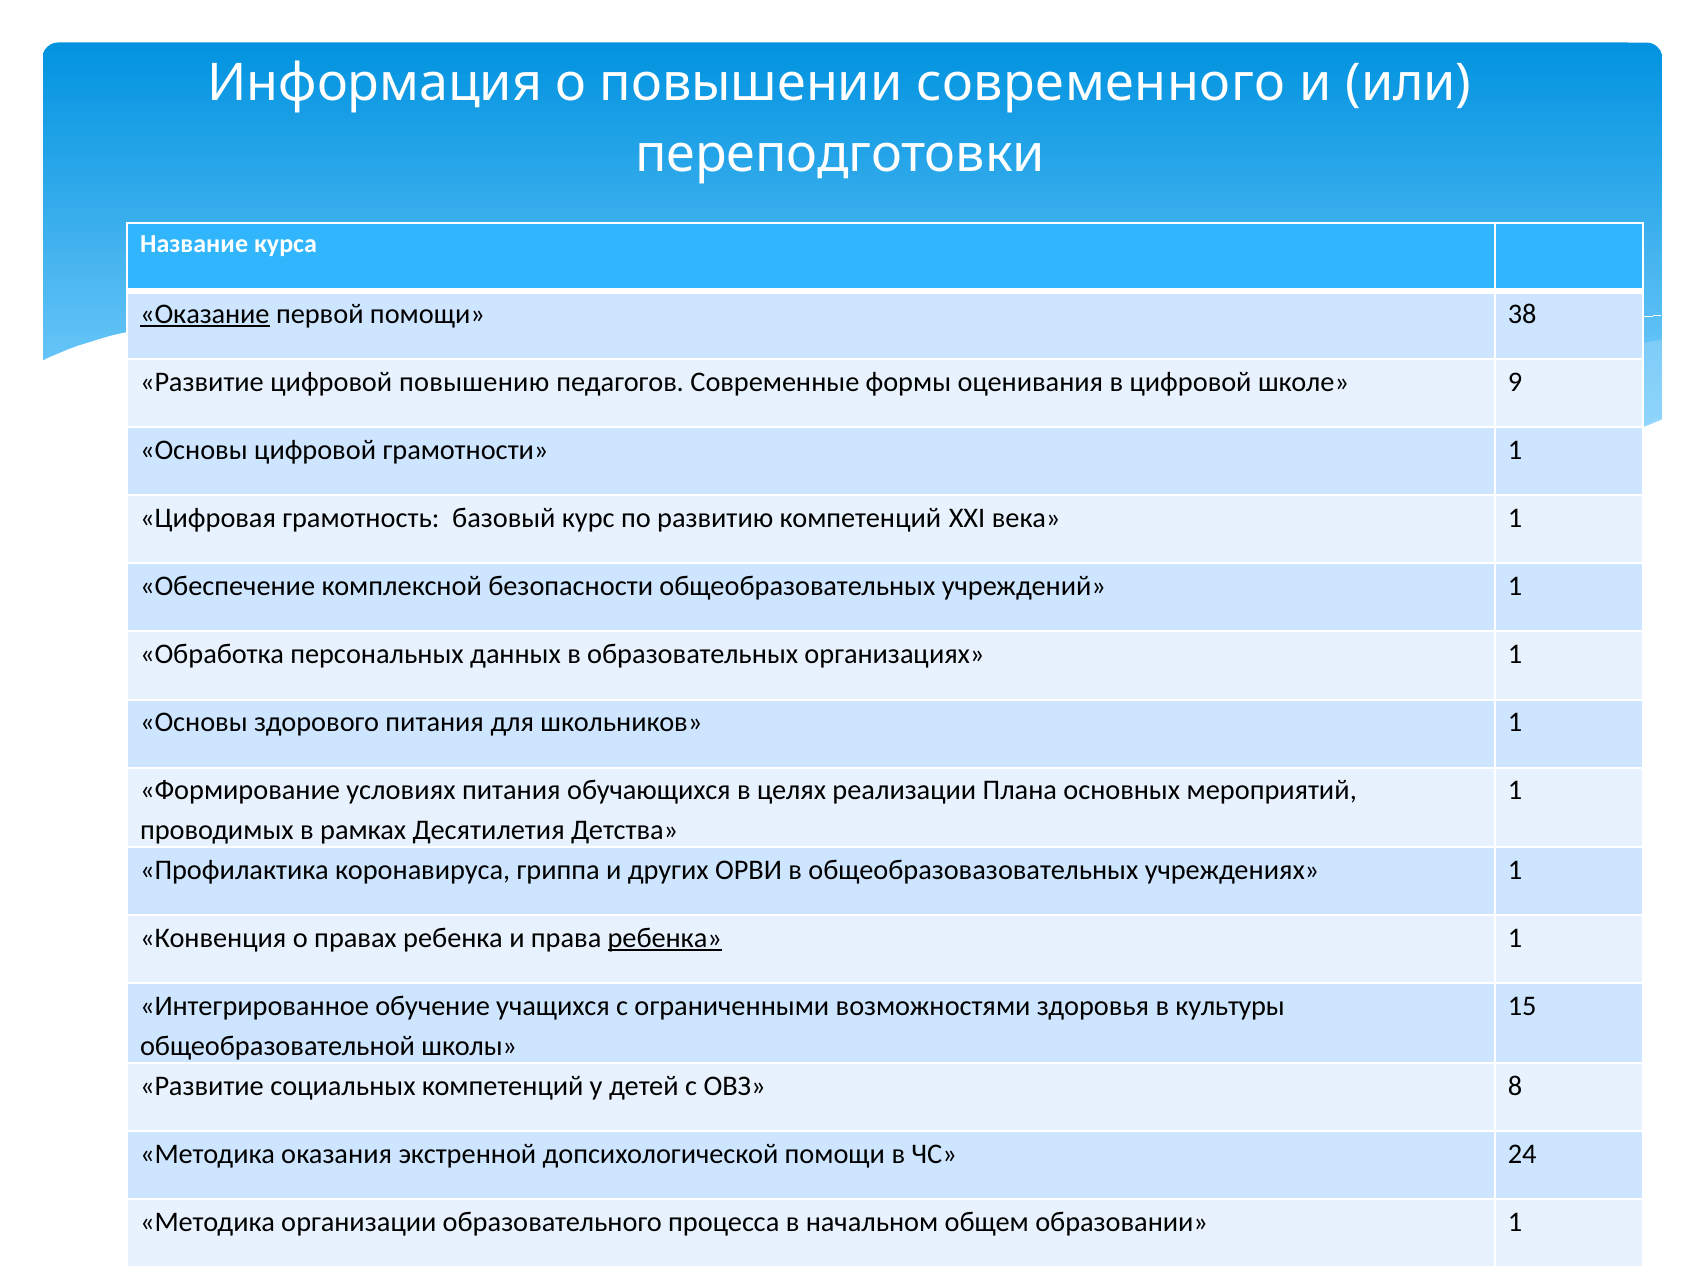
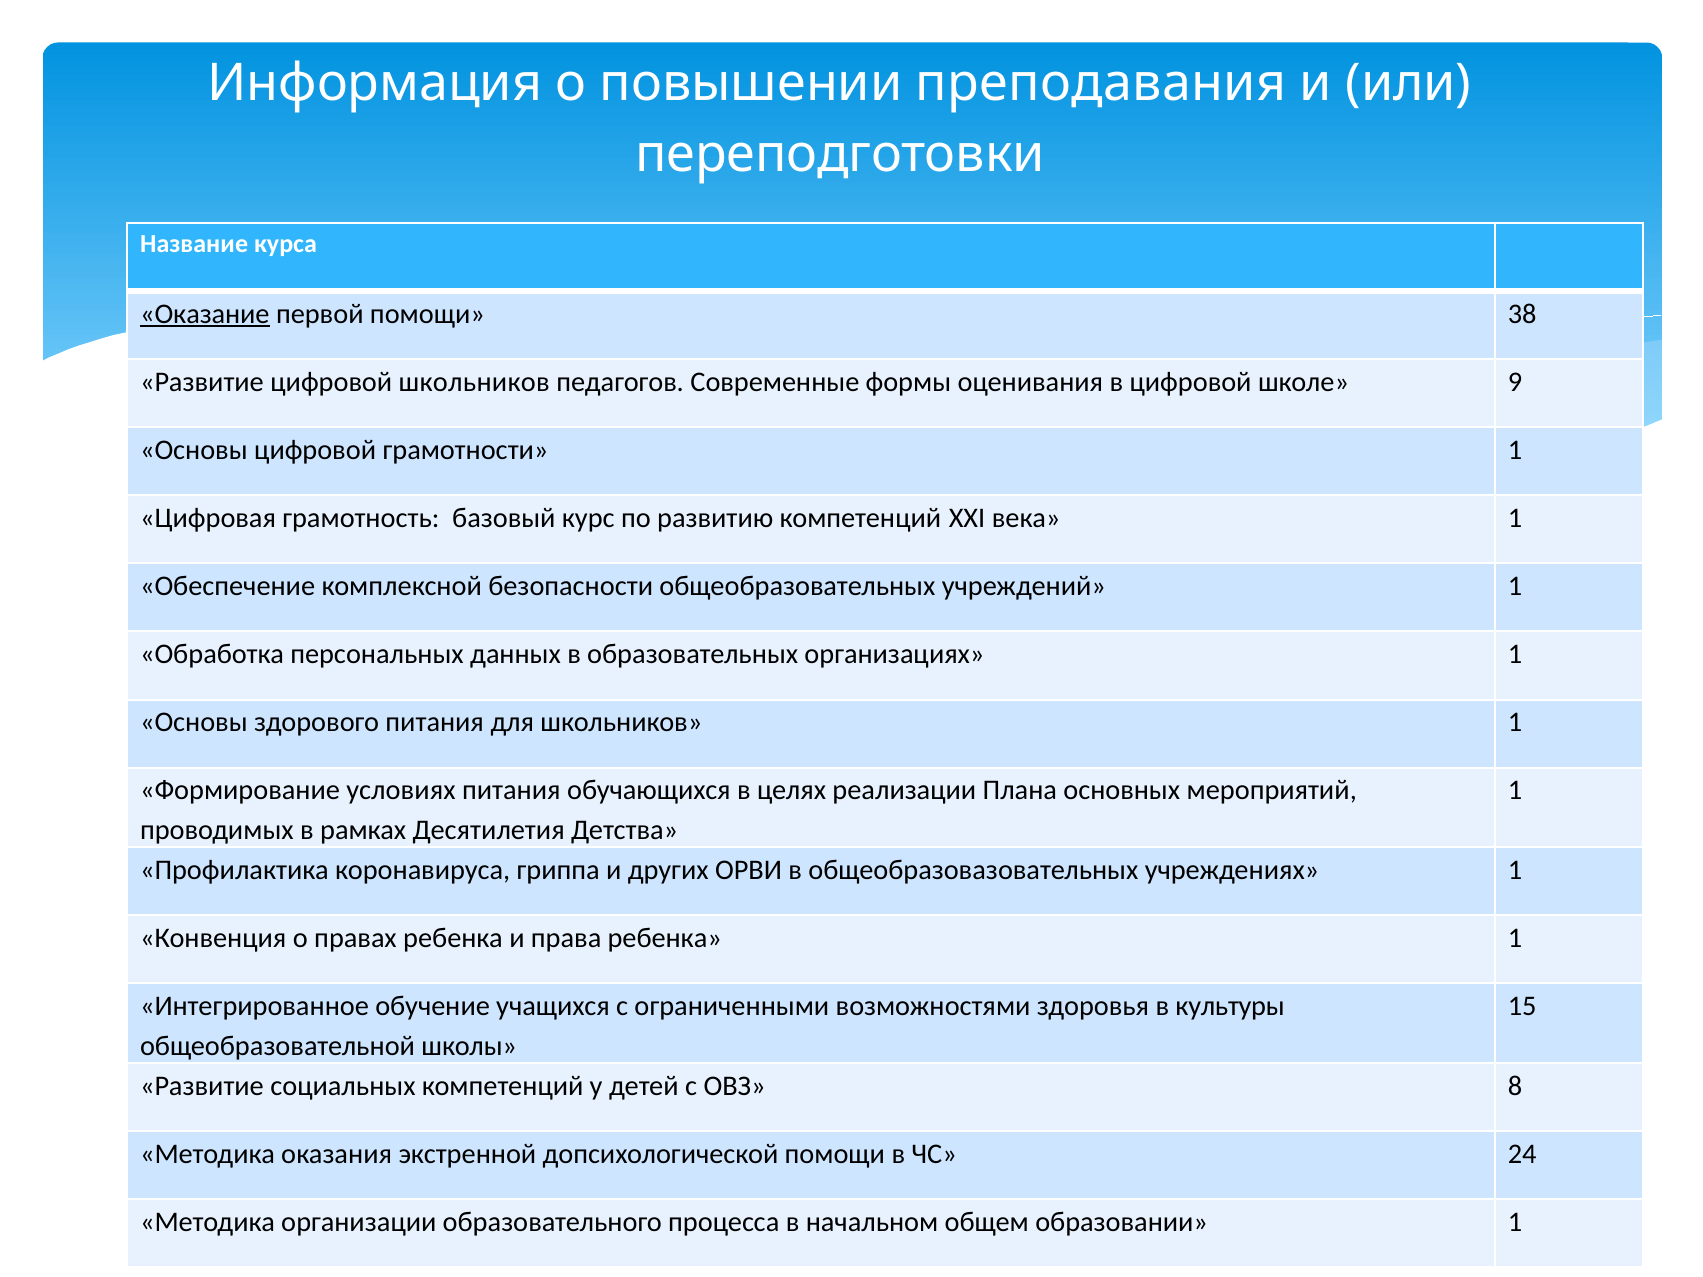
современного: современного -> преподавания
цифровой повышению: повышению -> школьников
ребенка at (665, 938) underline: present -> none
